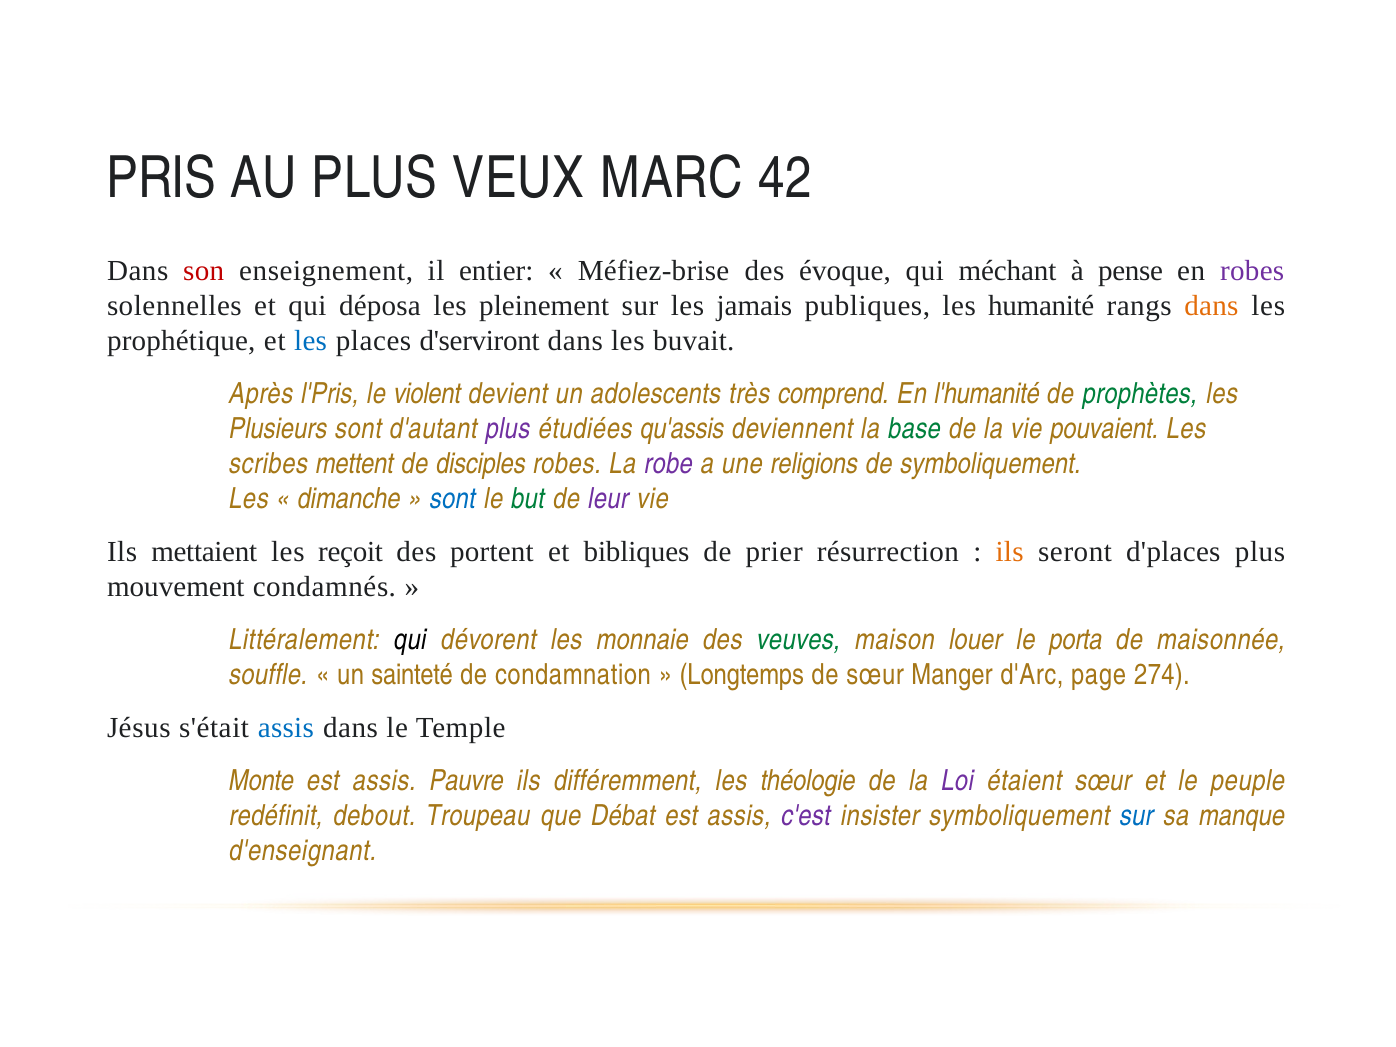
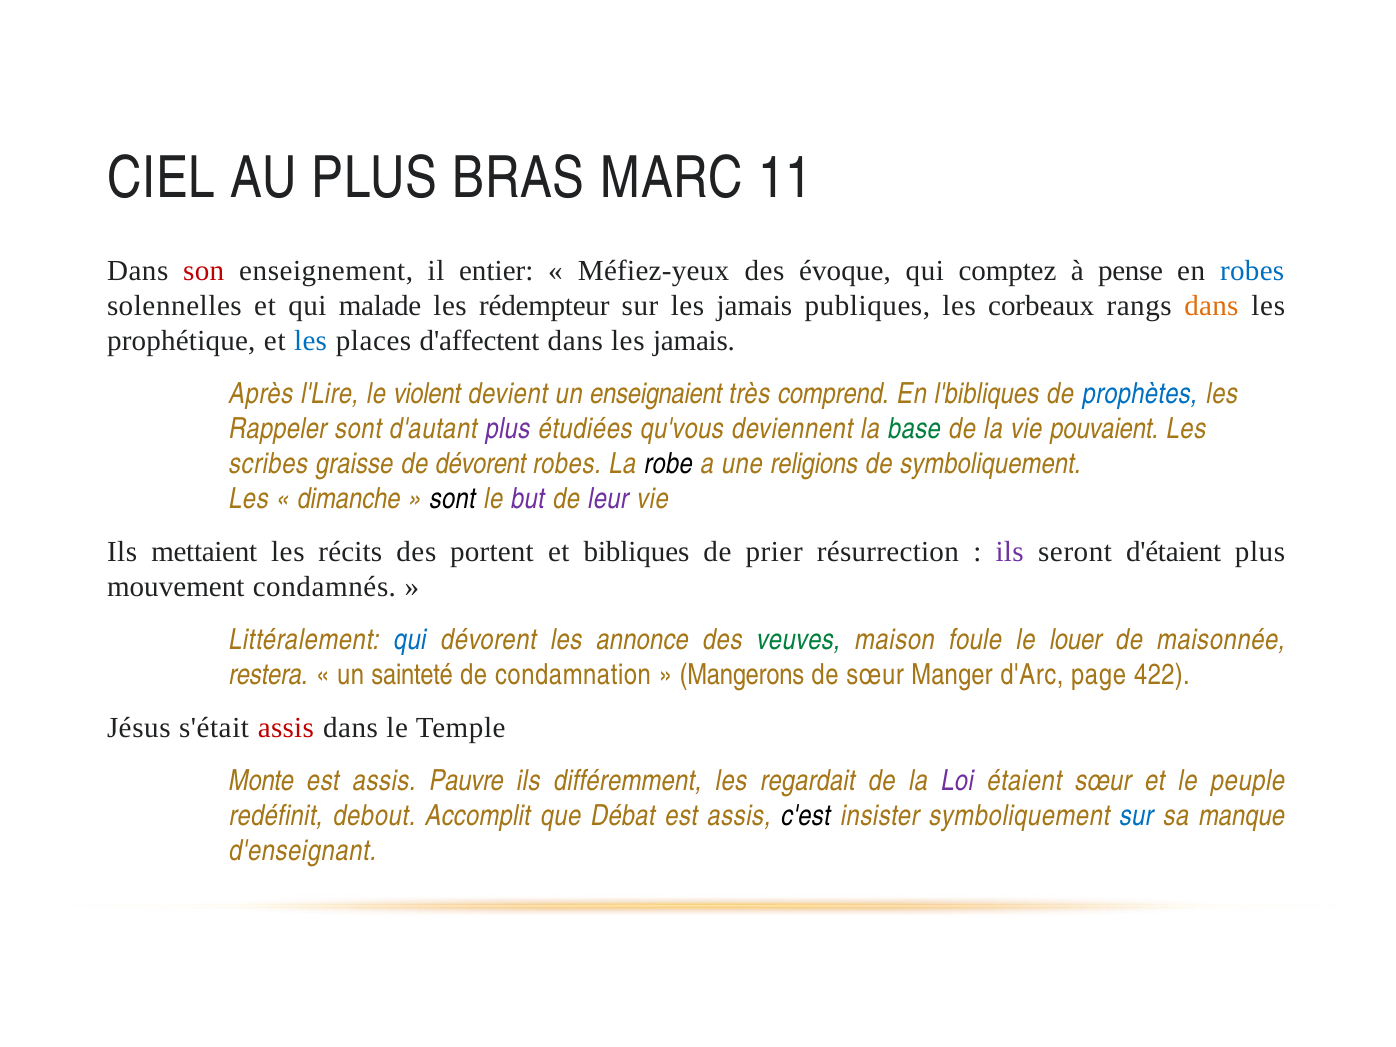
PRIS: PRIS -> CIEL
VEUX: VEUX -> BRAS
42: 42 -> 11
Méfiez-brise: Méfiez-brise -> Méfiez-yeux
méchant: méchant -> comptez
robes at (1252, 271) colour: purple -> blue
déposa: déposa -> malade
pleinement: pleinement -> rédempteur
humanité: humanité -> corbeaux
d'serviront: d'serviront -> d'affectent
dans les buvait: buvait -> jamais
l'Pris: l'Pris -> l'Lire
adolescents: adolescents -> enseignaient
l'humanité: l'humanité -> l'bibliques
prophètes colour: green -> blue
Plusieurs: Plusieurs -> Rappeler
qu'assis: qu'assis -> qu'vous
mettent: mettent -> graisse
de disciples: disciples -> dévorent
robe colour: purple -> black
sont at (453, 498) colour: blue -> black
but colour: green -> purple
reçoit: reçoit -> récits
ils at (1010, 552) colour: orange -> purple
d'places: d'places -> d'étaient
qui at (410, 640) colour: black -> blue
monnaie: monnaie -> annonce
louer: louer -> foule
porta: porta -> louer
souffle: souffle -> restera
Longtemps: Longtemps -> Mangerons
274: 274 -> 422
assis at (286, 728) colour: blue -> red
théologie: théologie -> regardait
Troupeau: Troupeau -> Accomplit
c'est colour: purple -> black
